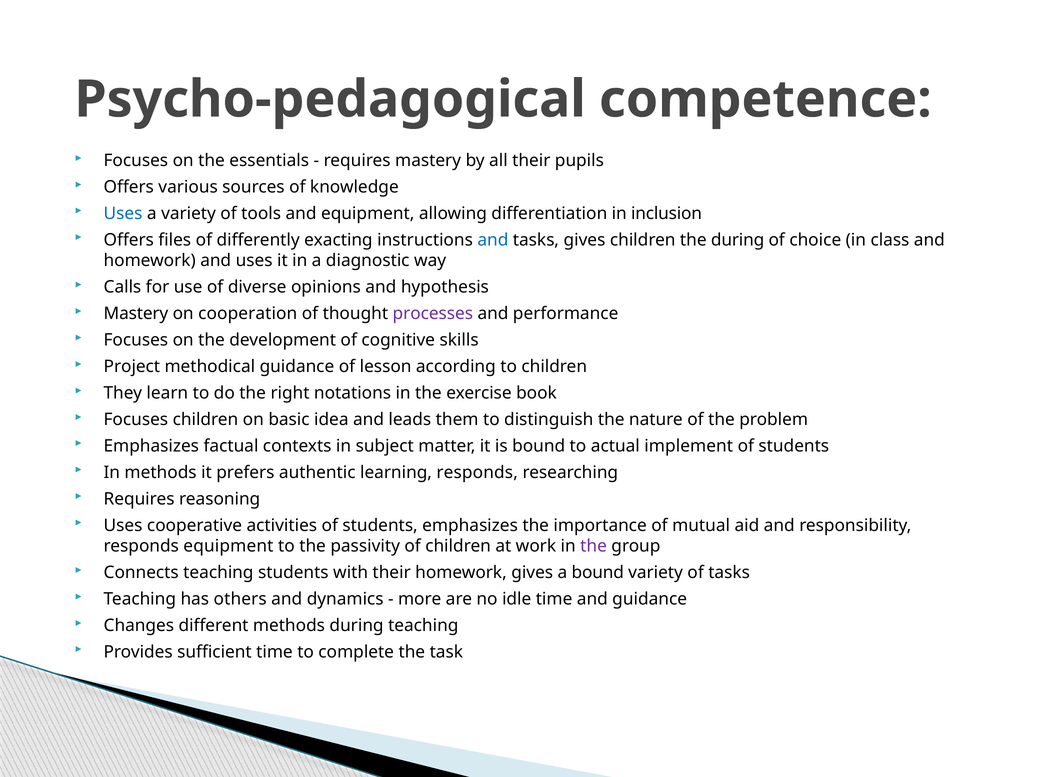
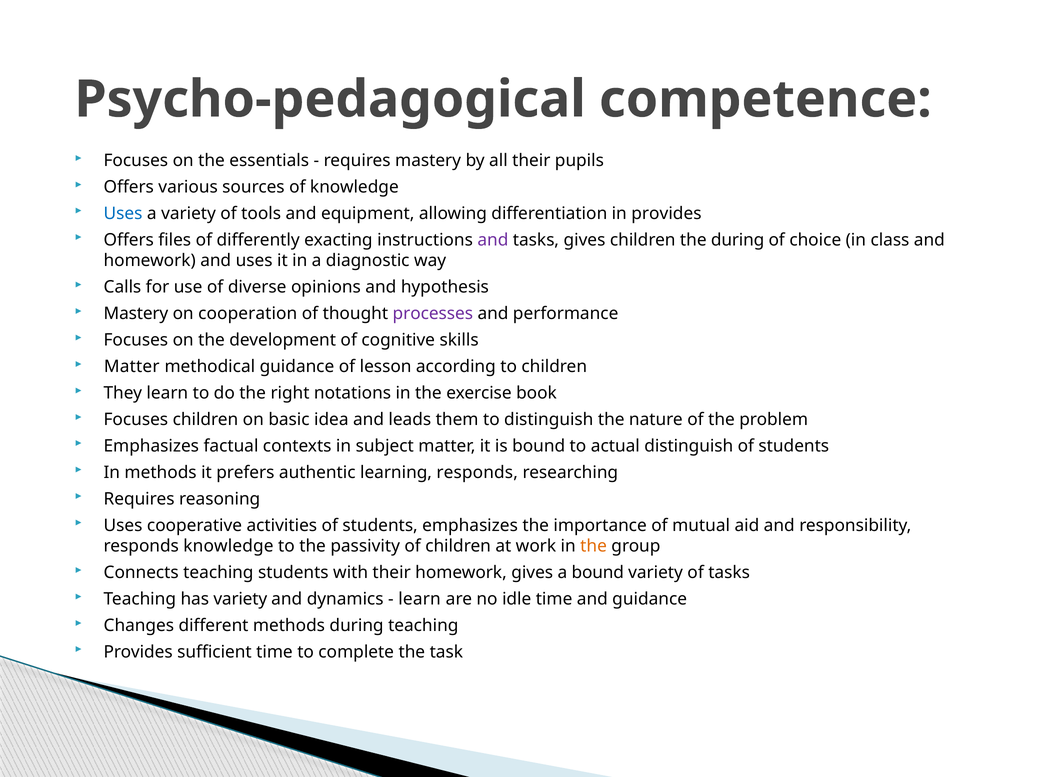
in inclusion: inclusion -> provides
and at (493, 240) colour: blue -> purple
Project at (132, 367): Project -> Matter
actual implement: implement -> distinguish
responds equipment: equipment -> knowledge
the at (594, 547) colour: purple -> orange
has others: others -> variety
more at (420, 600): more -> learn
